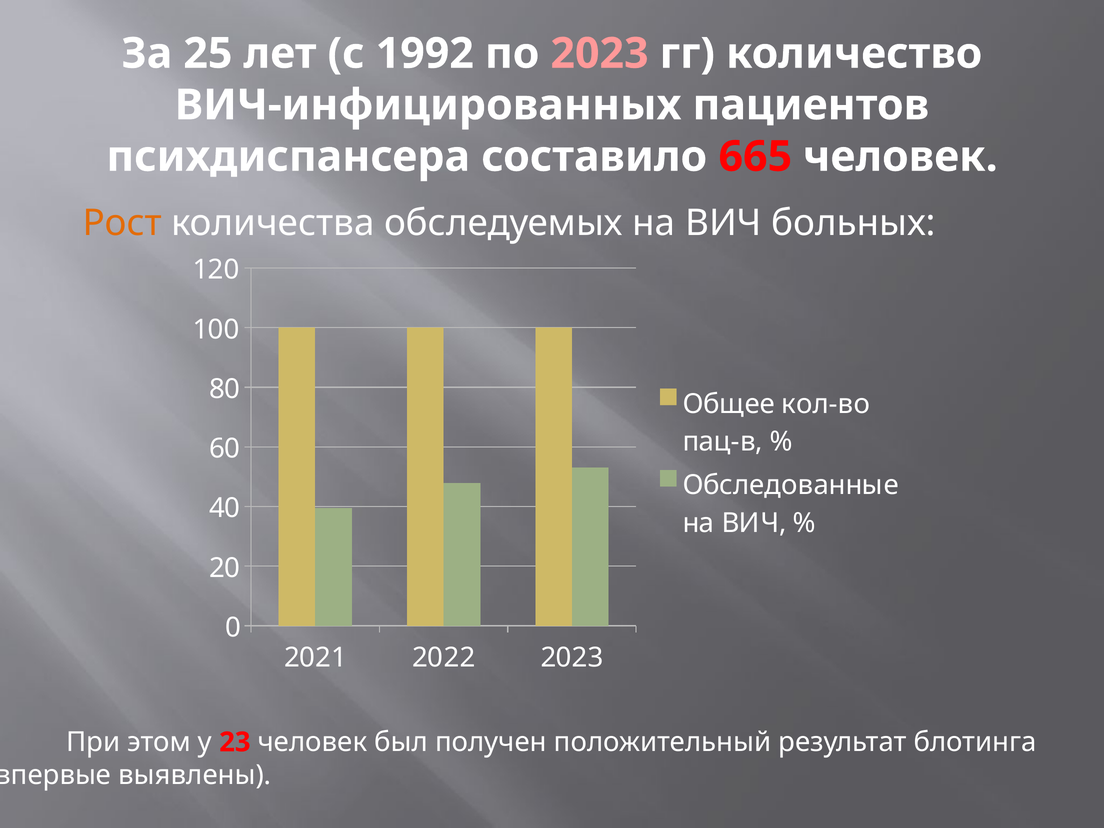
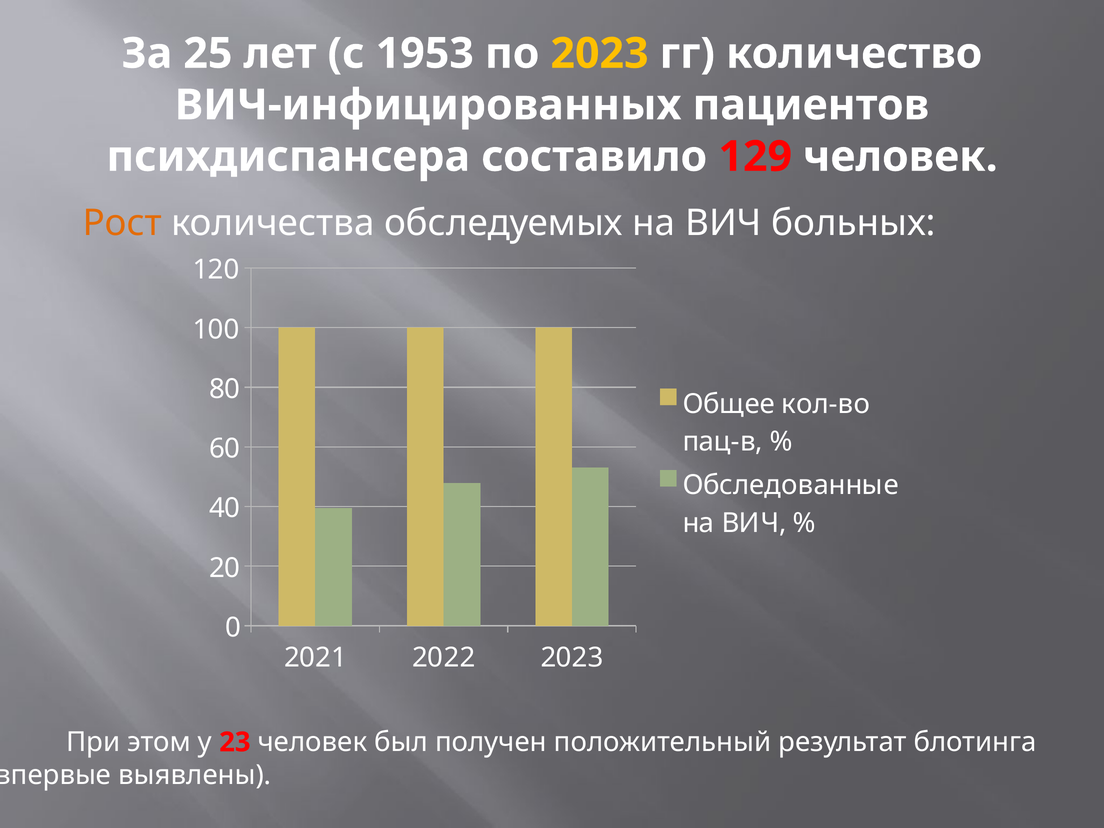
1992: 1992 -> 1953
2023 at (600, 54) colour: pink -> yellow
665: 665 -> 129
